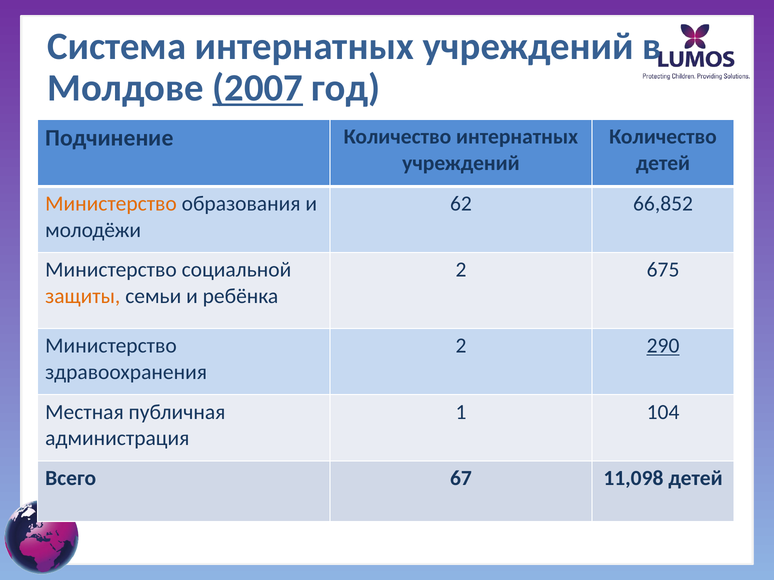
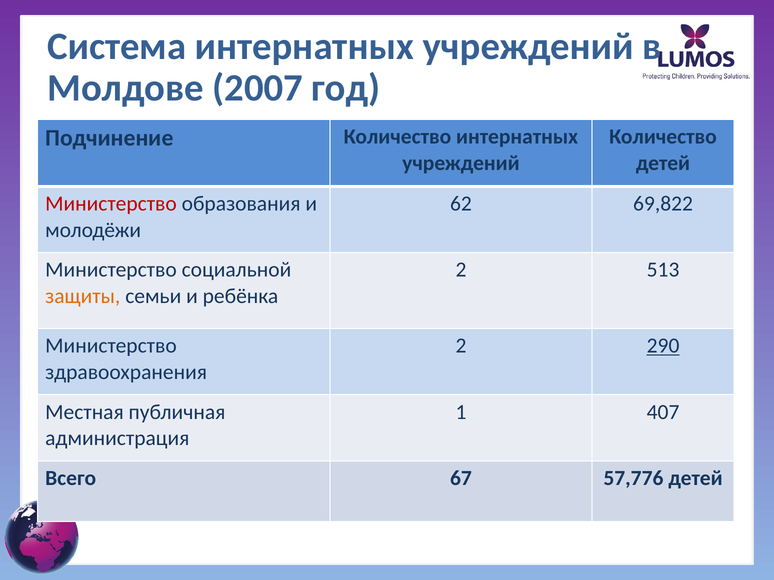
2007 underline: present -> none
Министерство at (111, 204) colour: orange -> red
66,852: 66,852 -> 69,822
675: 675 -> 513
104: 104 -> 407
11,098: 11,098 -> 57,776
